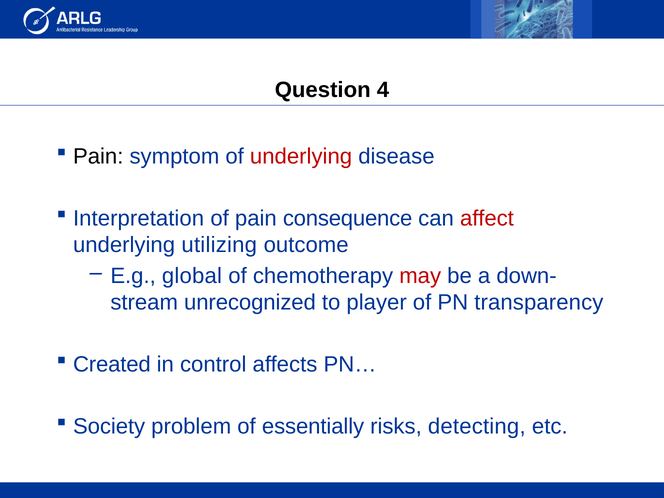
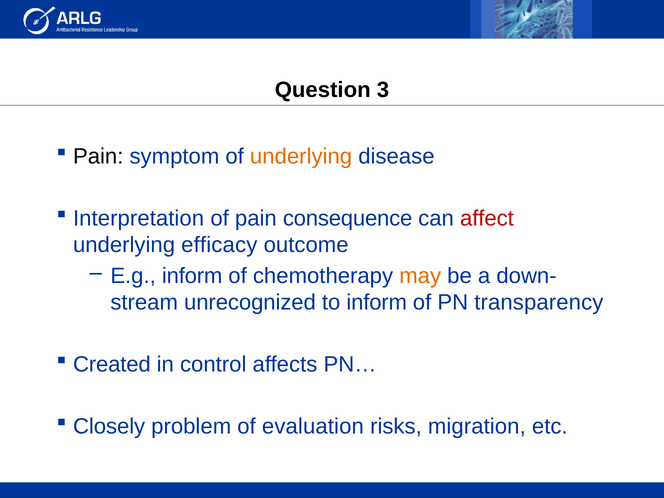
4: 4 -> 3
underlying at (301, 156) colour: red -> orange
utilizing: utilizing -> efficacy
E.g global: global -> inform
may colour: red -> orange
to player: player -> inform
Society: Society -> Closely
essentially: essentially -> evaluation
detecting: detecting -> migration
